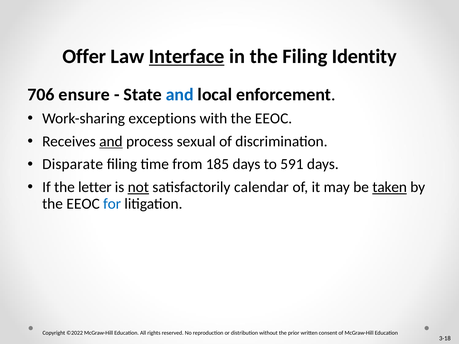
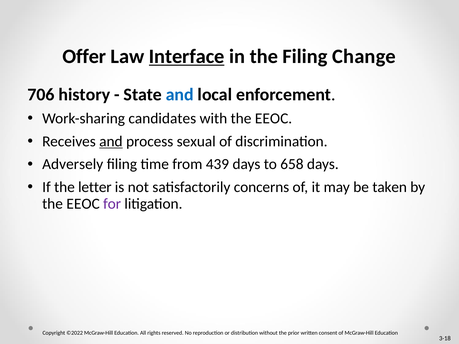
Identity: Identity -> Change
ensure: ensure -> history
exceptions: exceptions -> candidates
Disparate: Disparate -> Adversely
185: 185 -> 439
591: 591 -> 658
not underline: present -> none
calendar: calendar -> concerns
taken underline: present -> none
for colour: blue -> purple
